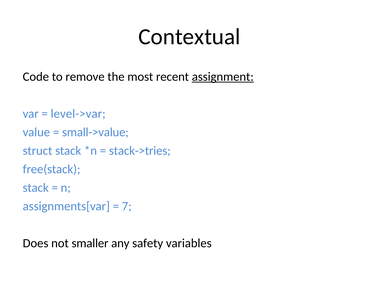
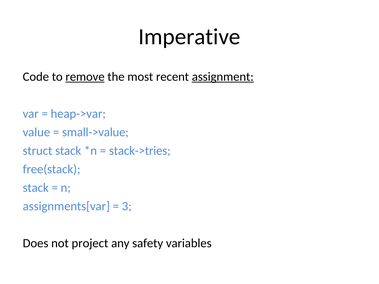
Contextual: Contextual -> Imperative
remove underline: none -> present
level->var: level->var -> heap->var
7: 7 -> 3
smaller: smaller -> project
